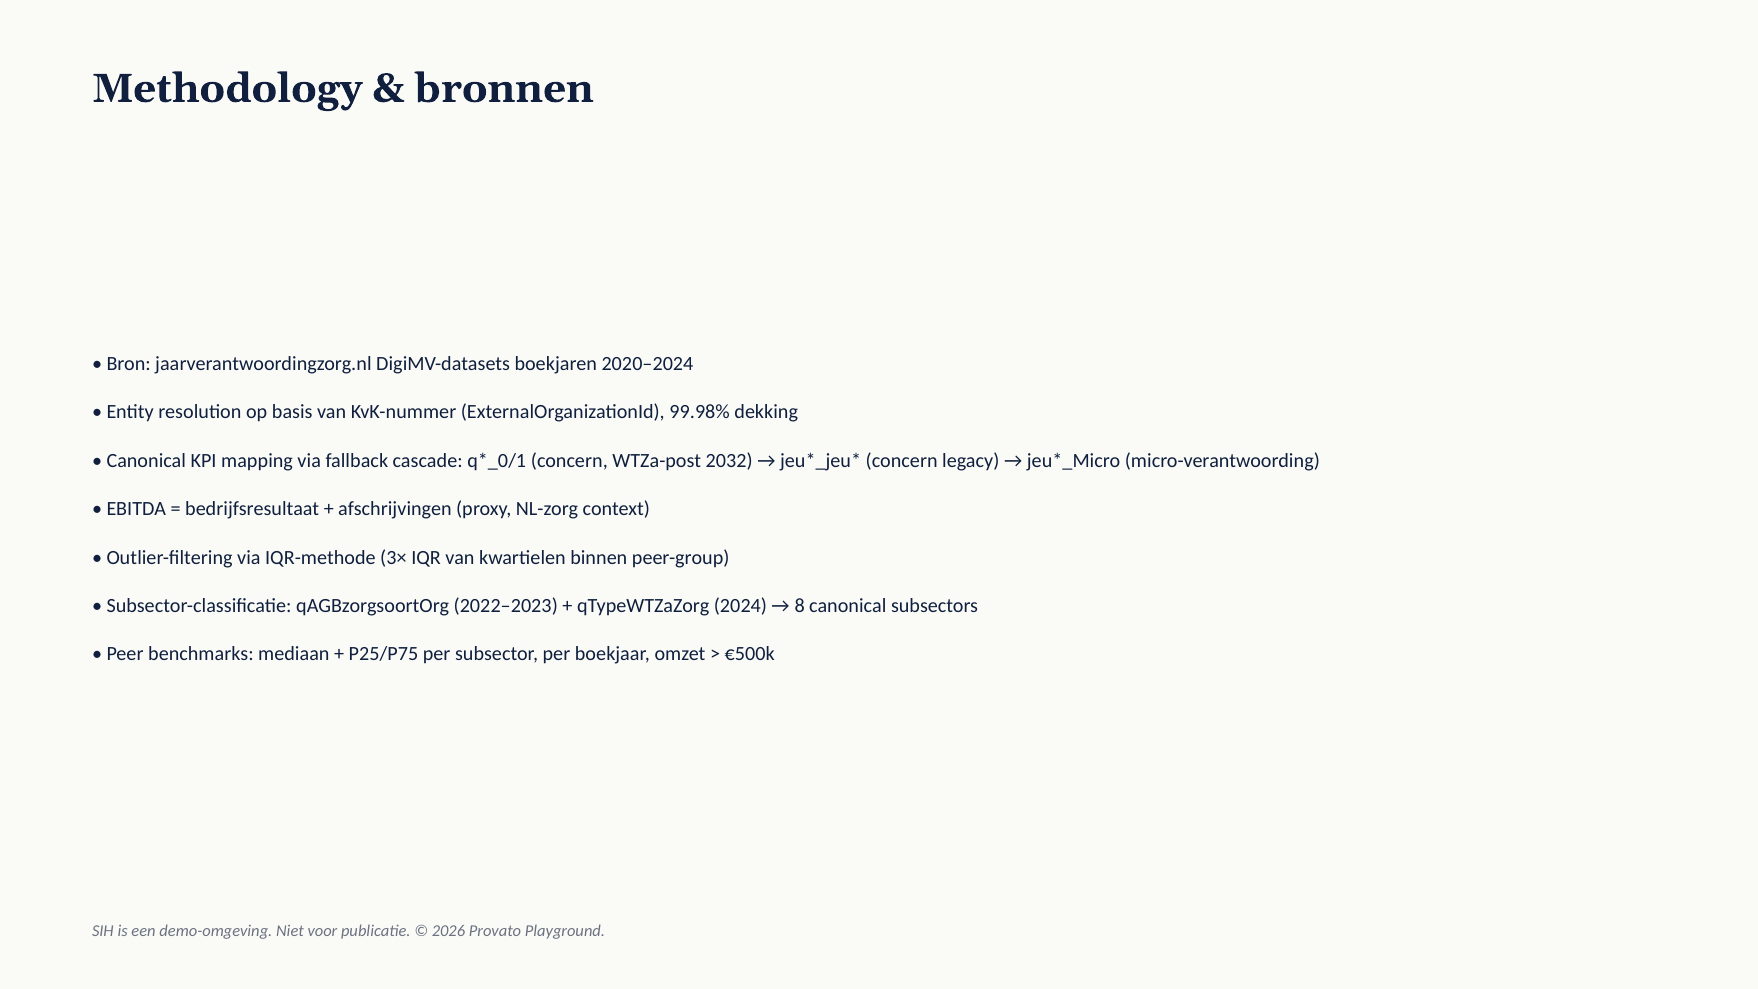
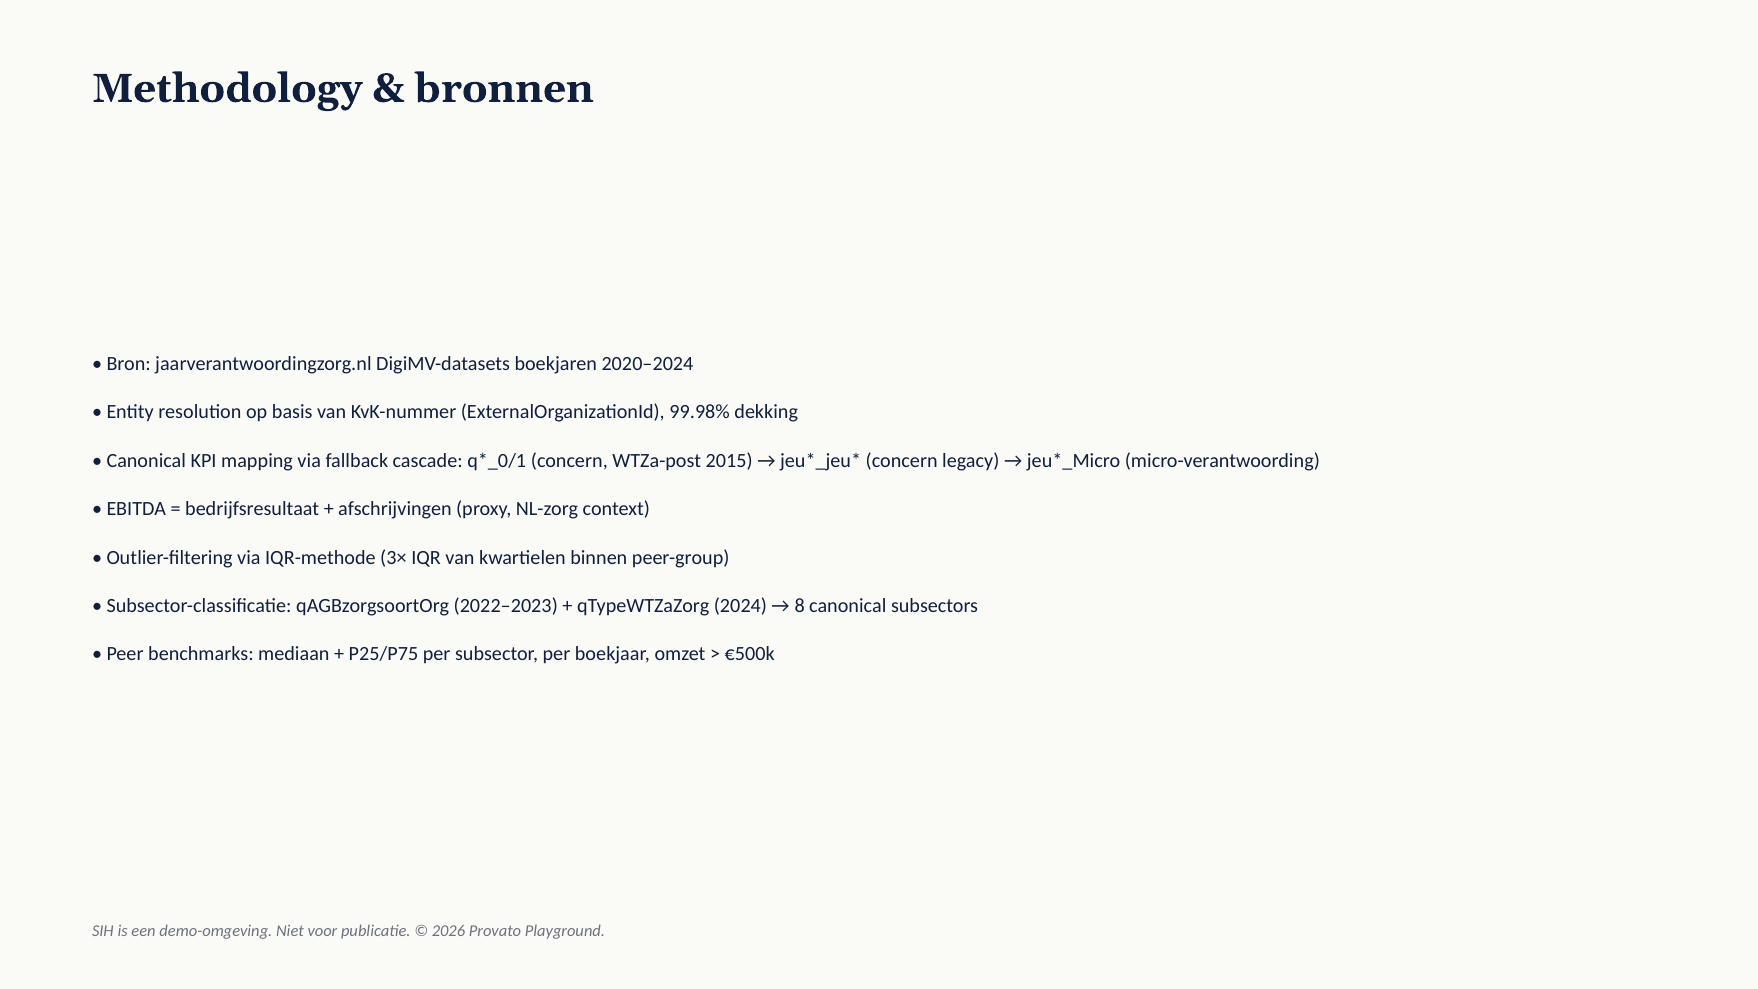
2032: 2032 -> 2015
